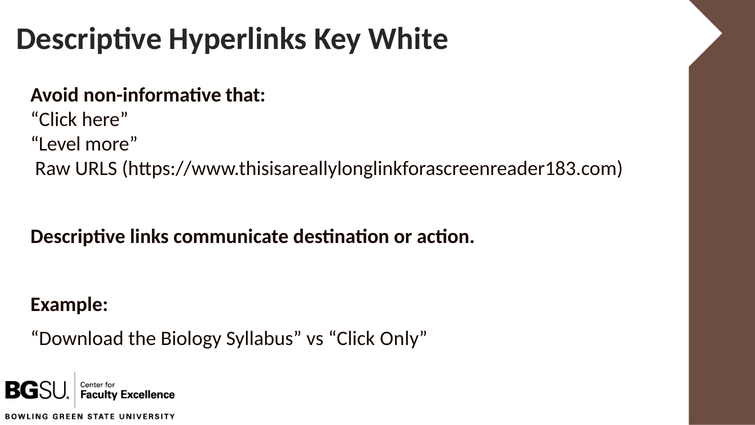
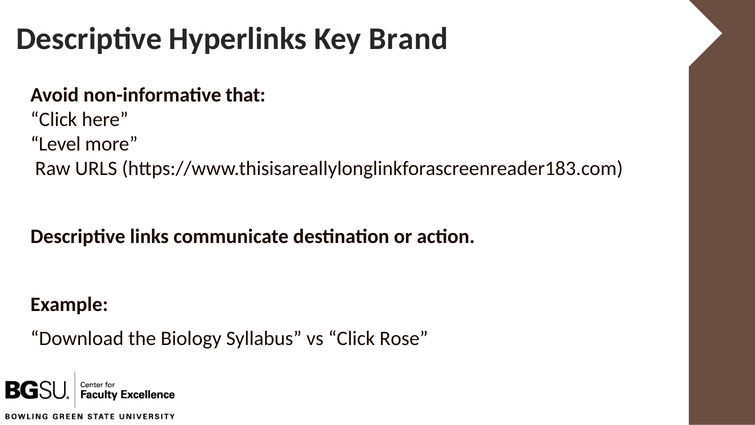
White: White -> Brand
Only: Only -> Rose
